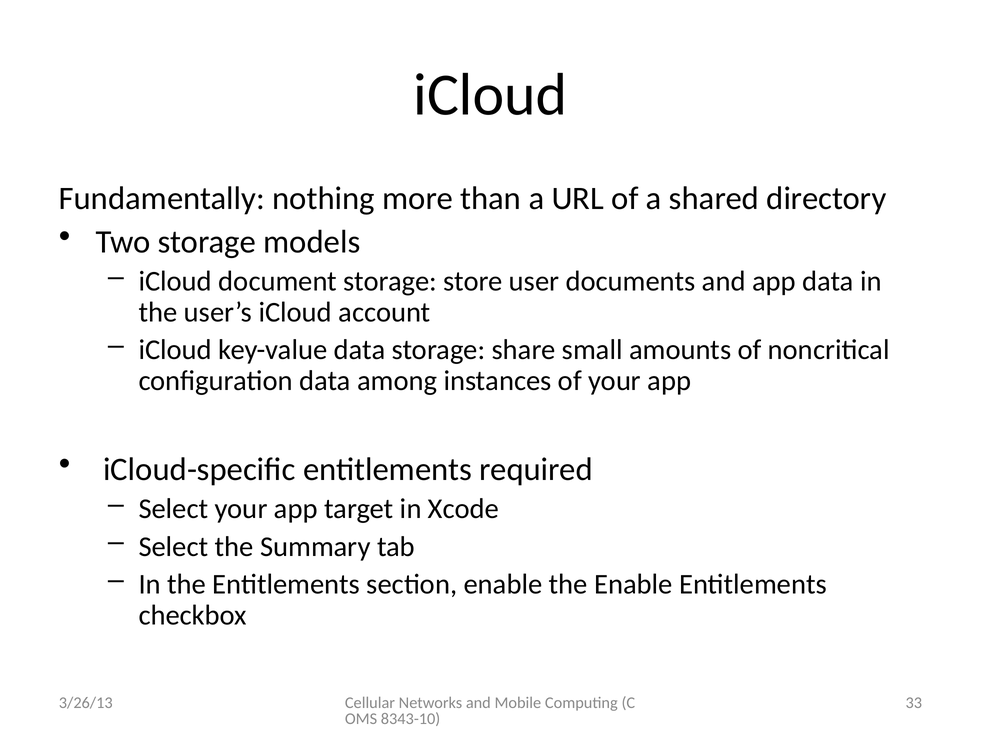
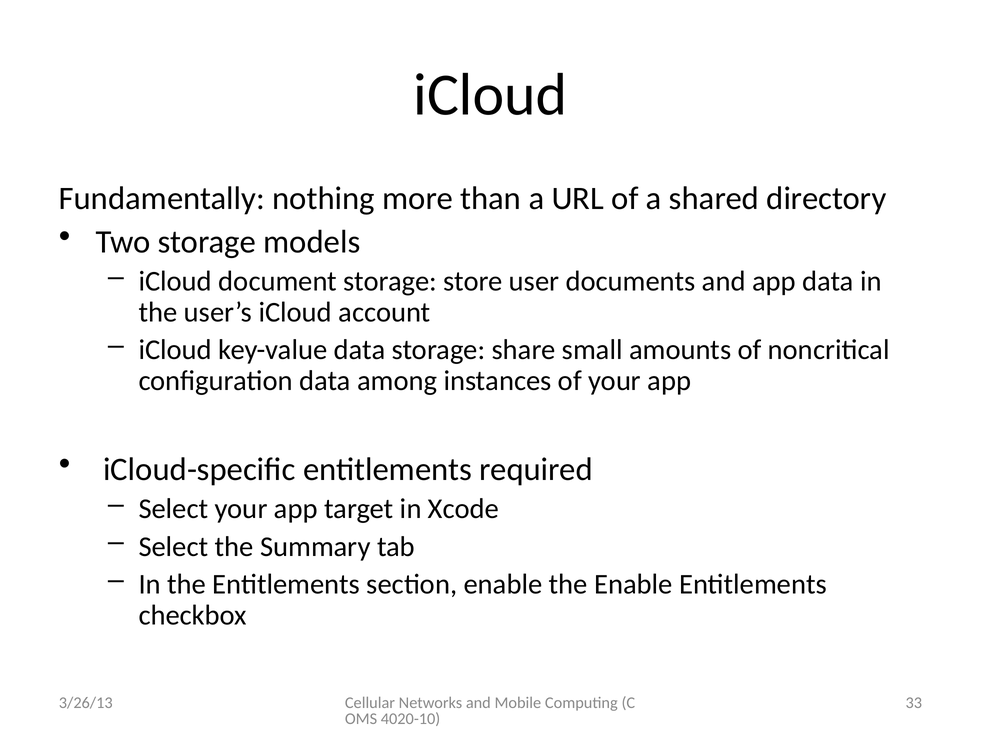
8343-10: 8343-10 -> 4020-10
